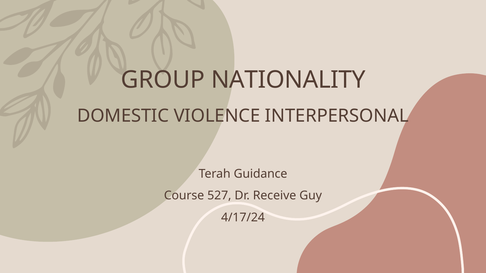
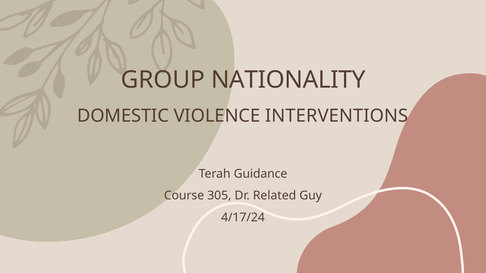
INTERPERSONAL: INTERPERSONAL -> INTERVENTIONS
527: 527 -> 305
Receive: Receive -> Related
